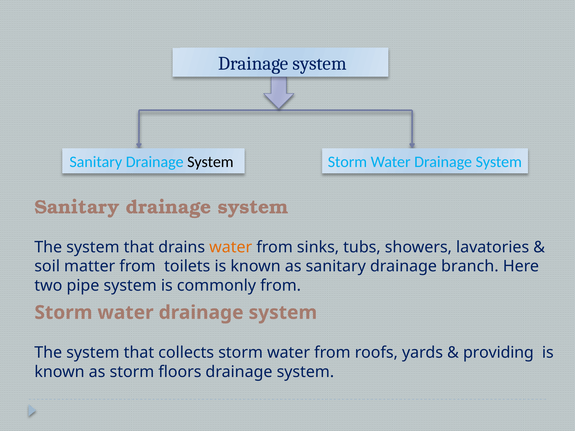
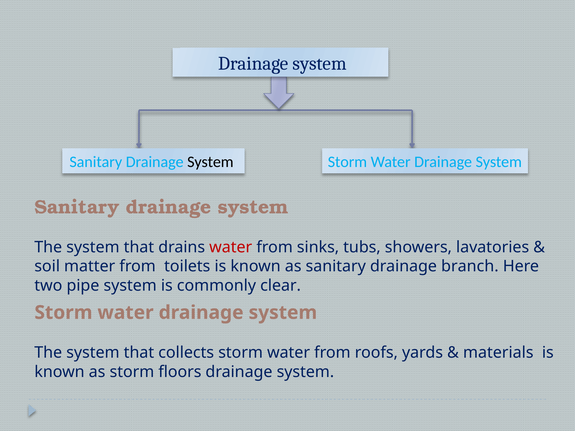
water at (231, 247) colour: orange -> red
commonly from: from -> clear
providing: providing -> materials
